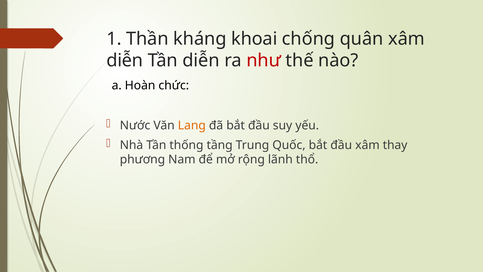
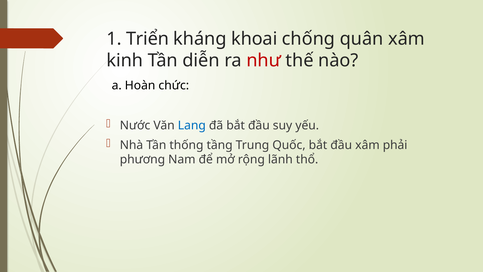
Thần: Thần -> Triển
diễn at (125, 60): diễn -> kinh
Lang colour: orange -> blue
thay: thay -> phải
